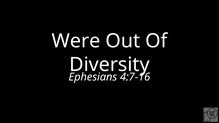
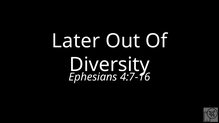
Were: Were -> Later
